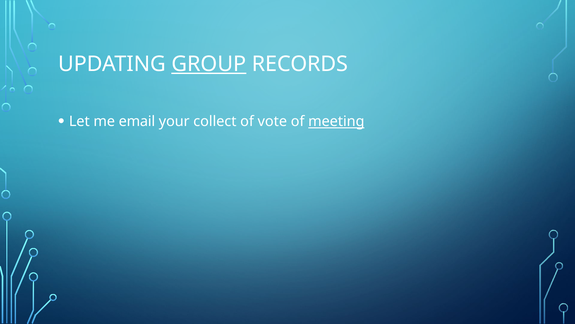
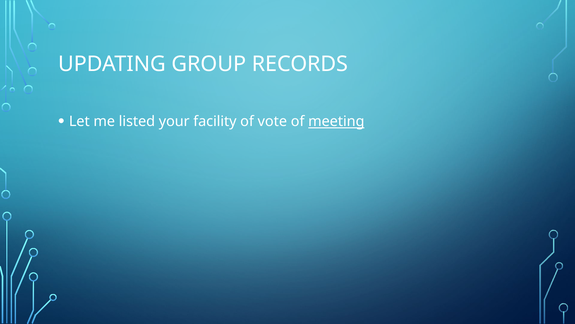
GROUP underline: present -> none
email: email -> listed
collect: collect -> facility
